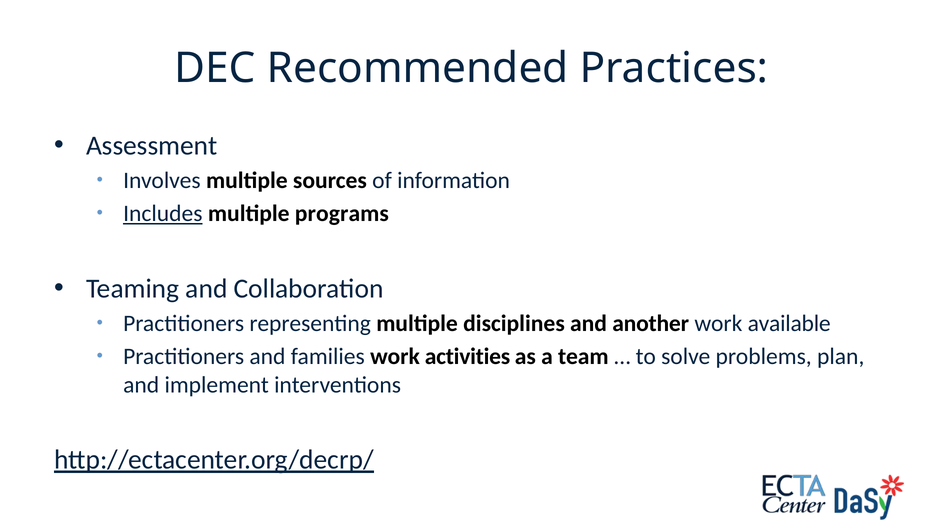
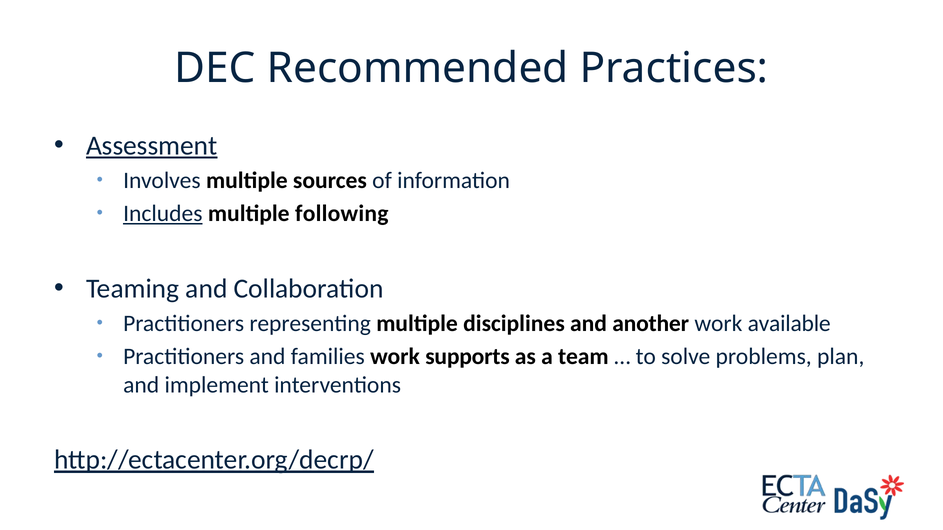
Assessment underline: none -> present
programs: programs -> following
activities: activities -> supports
